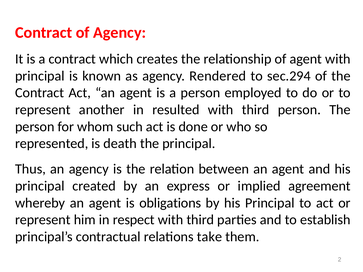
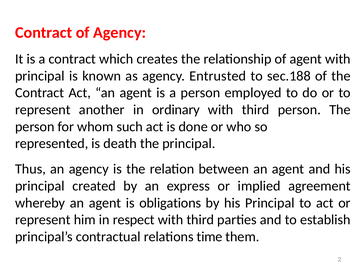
Rendered: Rendered -> Entrusted
sec.294: sec.294 -> sec.188
resulted: resulted -> ordinary
take: take -> time
